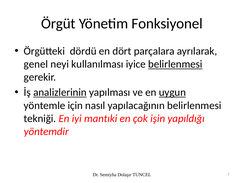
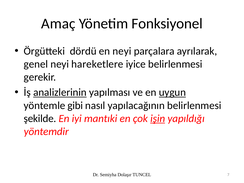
Örgüt: Örgüt -> Amaç
en dört: dört -> neyi
kullanılması: kullanılması -> hareketlere
belirlenmesi at (175, 64) underline: present -> none
için: için -> gibi
tekniği: tekniği -> şekilde
işin underline: none -> present
